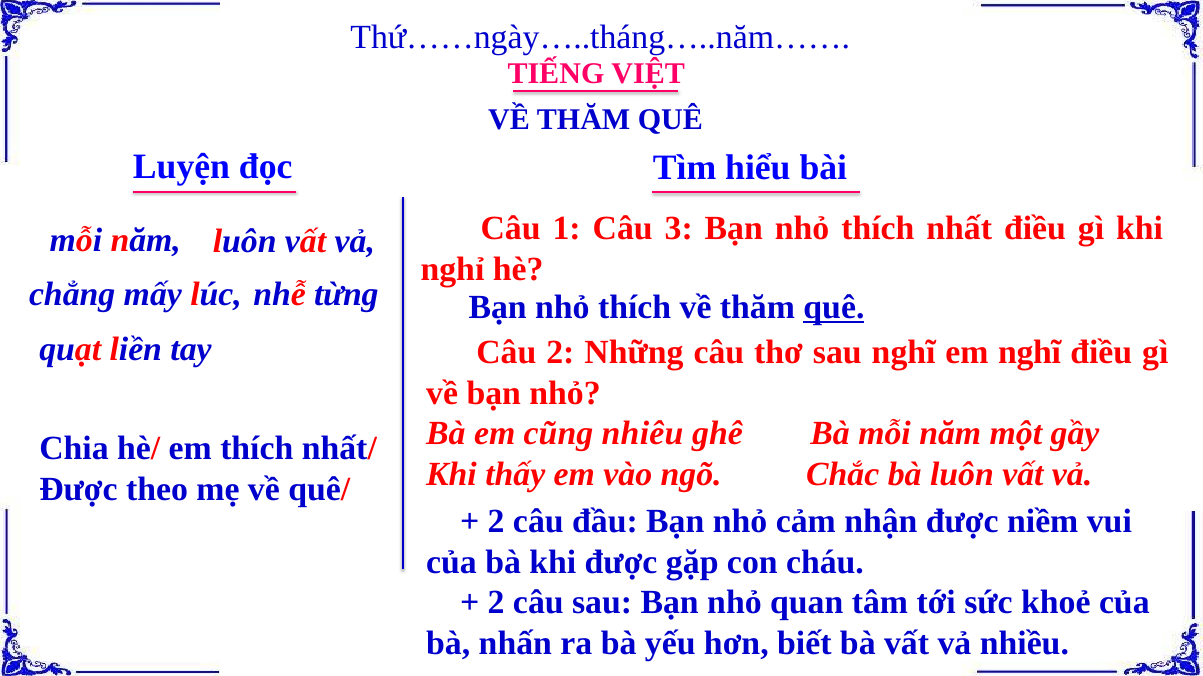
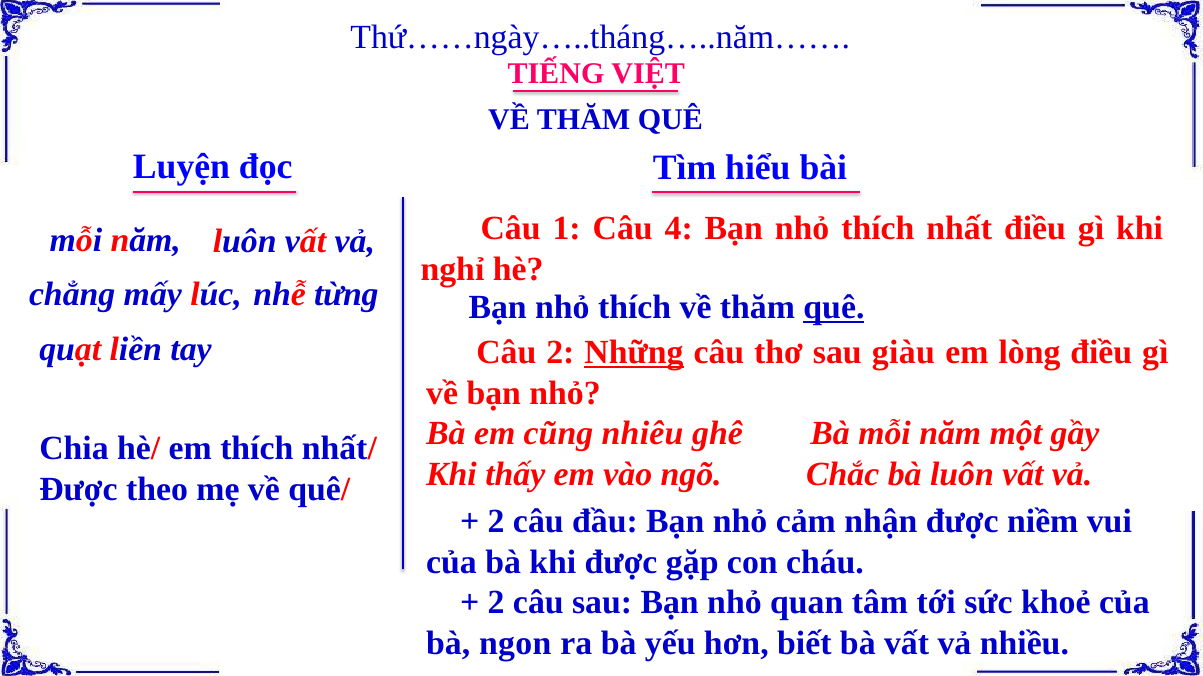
3: 3 -> 4
Những underline: none -> present
sau nghĩ: nghĩ -> giàu
em nghĩ: nghĩ -> lòng
nhấn: nhấn -> ngon
